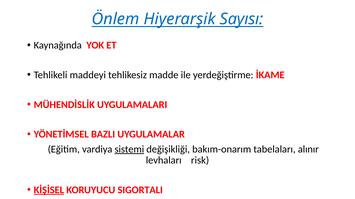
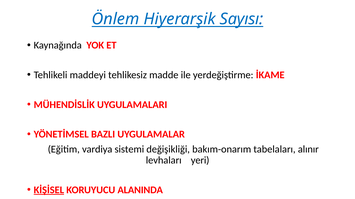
sistemi underline: present -> none
risk: risk -> yeri
SIGORTALI: SIGORTALI -> ALANINDA
